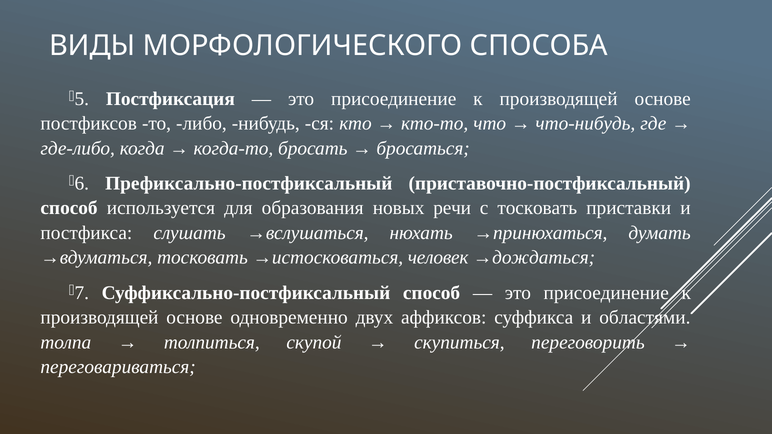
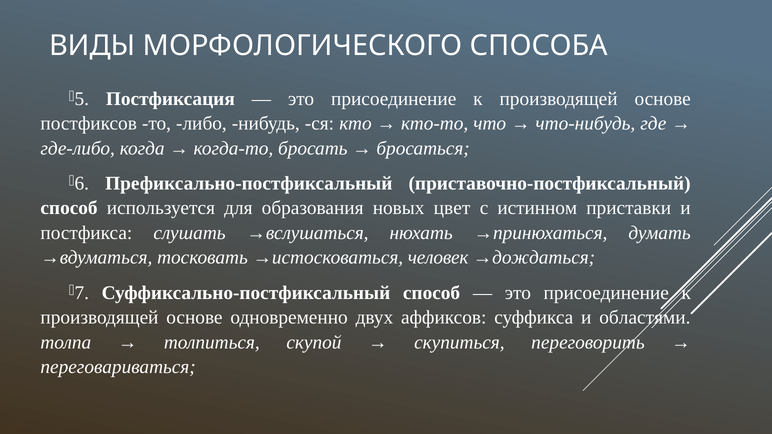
речи: речи -> цвет
с тосковать: тосковать -> истинном
